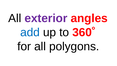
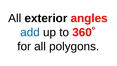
exterior colour: purple -> black
